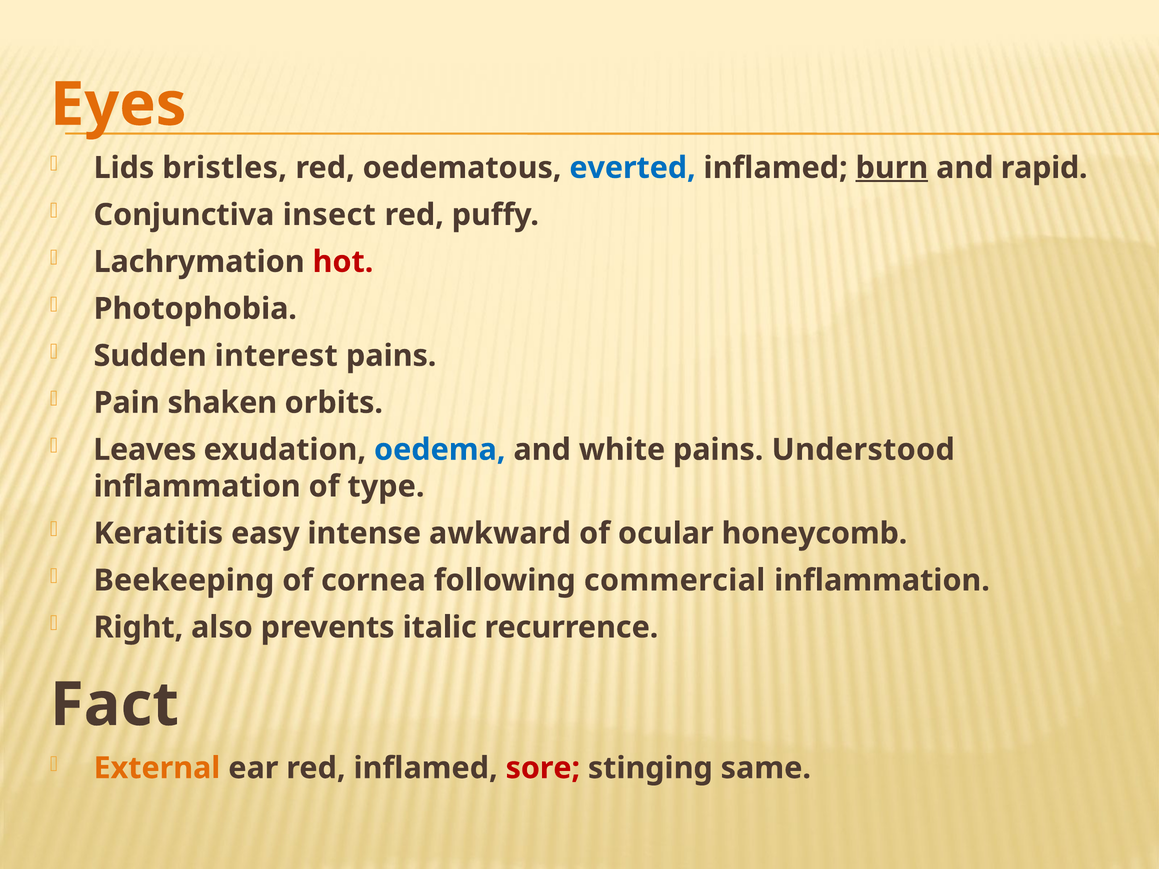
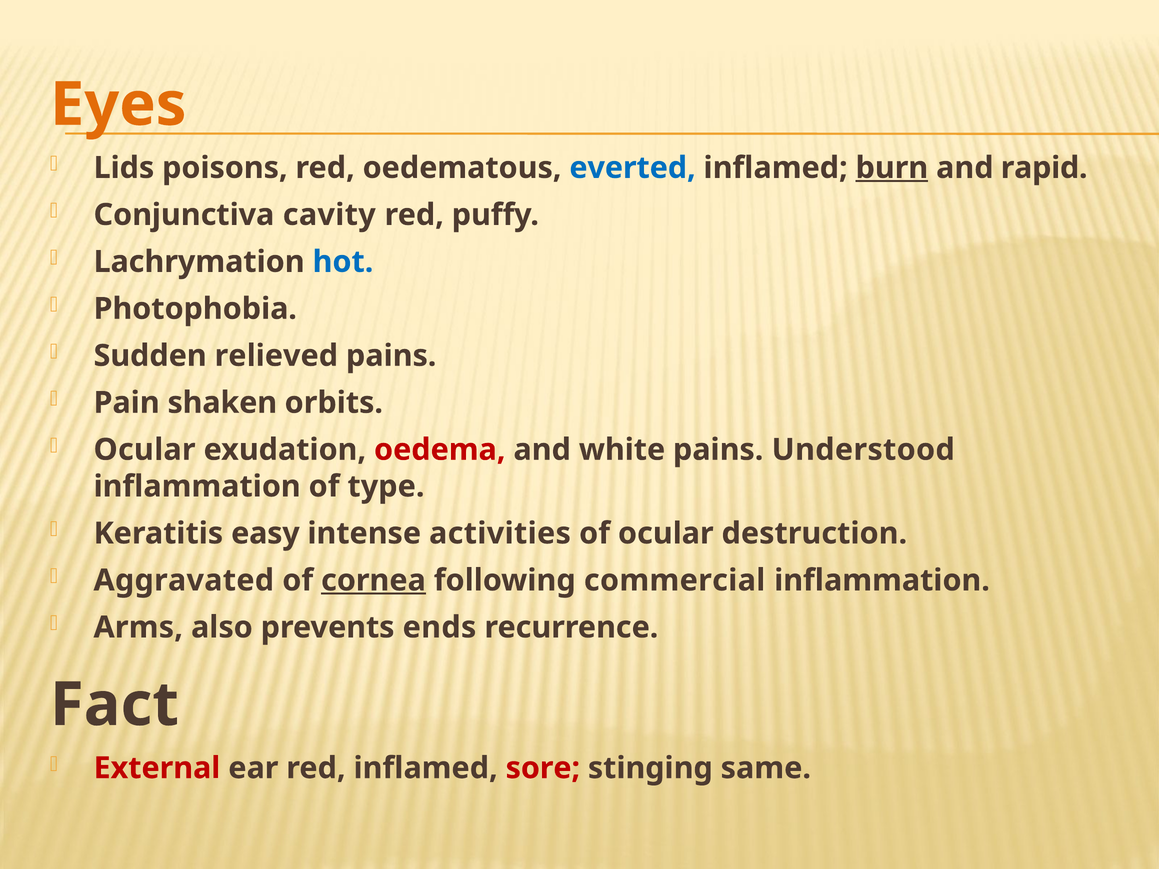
bristles: bristles -> poisons
insect: insect -> cavity
hot colour: red -> blue
interest: interest -> relieved
Leaves at (145, 450): Leaves -> Ocular
oedema colour: blue -> red
awkward: awkward -> activities
honeycomb: honeycomb -> destruction
Beekeeping: Beekeeping -> Aggravated
cornea underline: none -> present
Right: Right -> Arms
italic: italic -> ends
External colour: orange -> red
